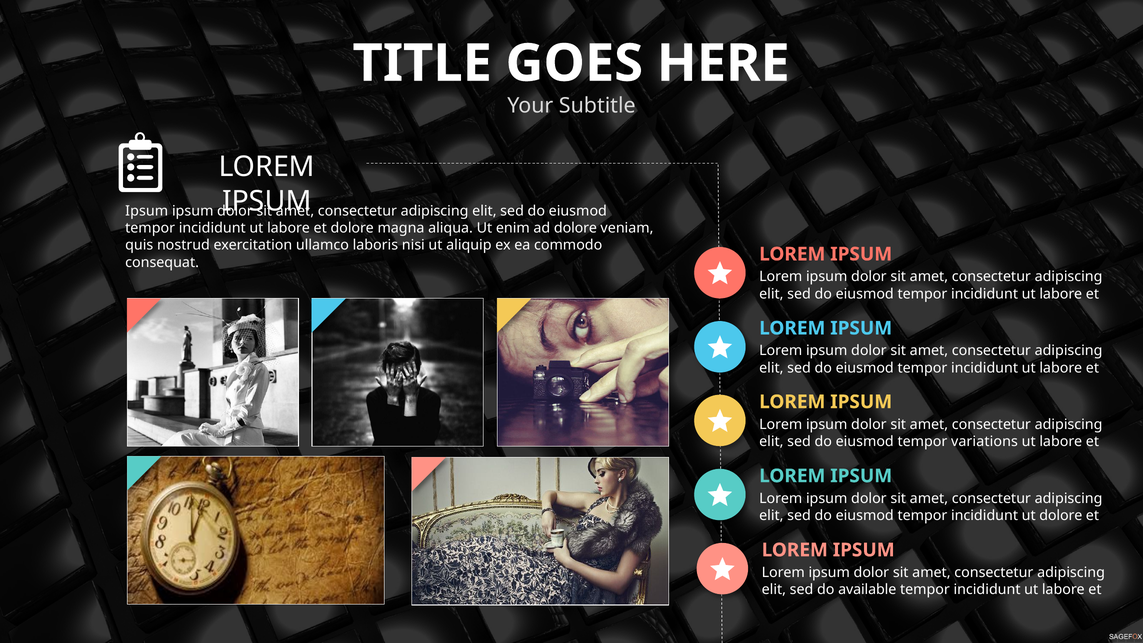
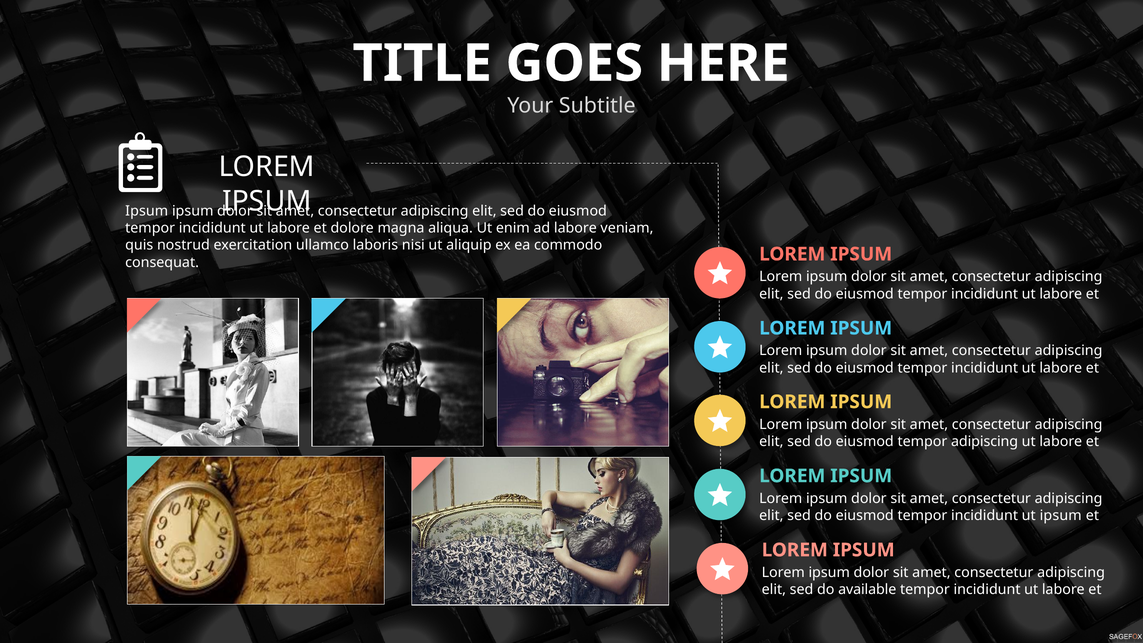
ad dolore: dolore -> labore
tempor variations: variations -> adipiscing
ut dolore: dolore -> ipsum
